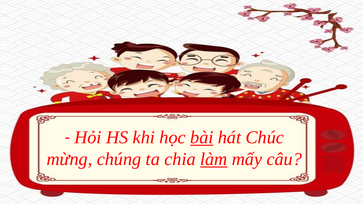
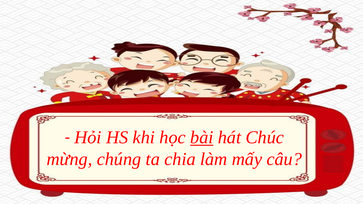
làm underline: present -> none
